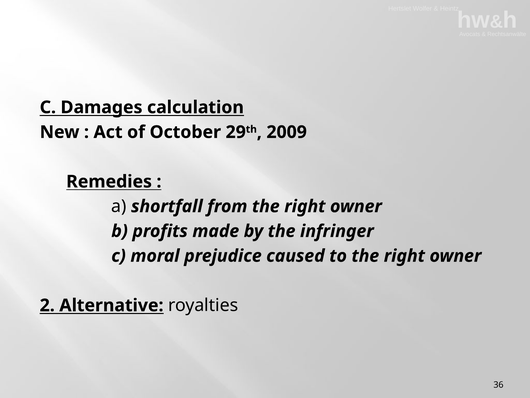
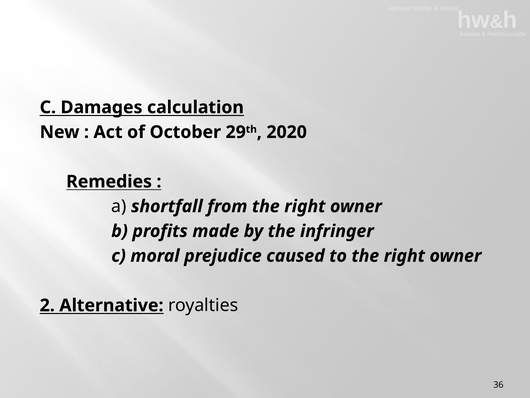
2009: 2009 -> 2020
